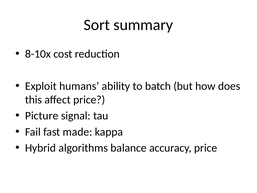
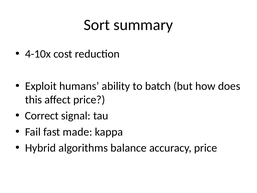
8-10x: 8-10x -> 4-10x
Picture: Picture -> Correct
